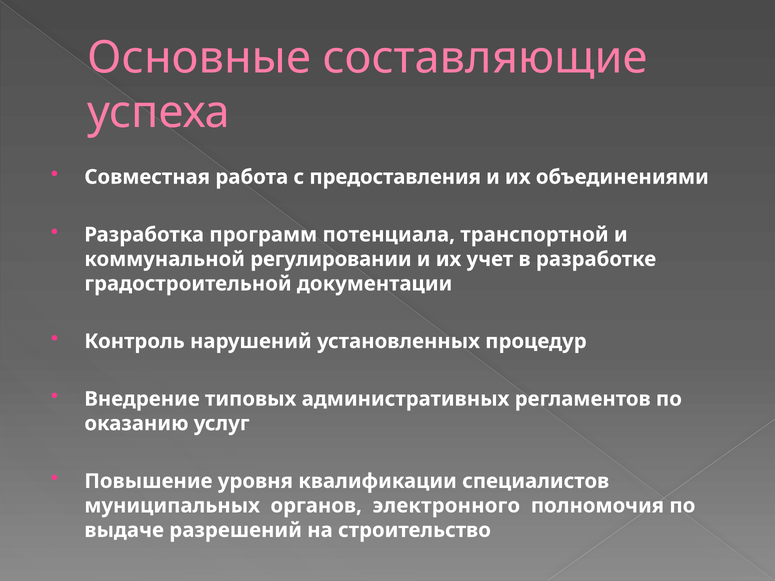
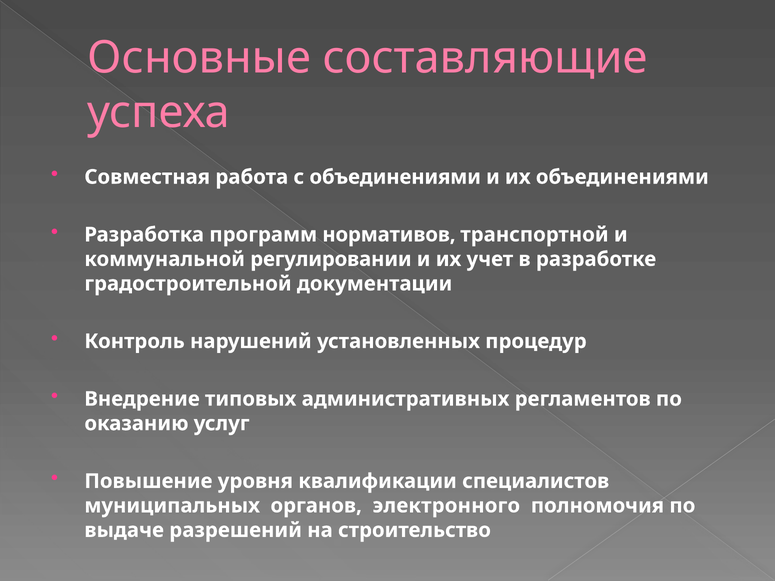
с предоставления: предоставления -> объединениями
потенциала: потенциала -> нормативов
